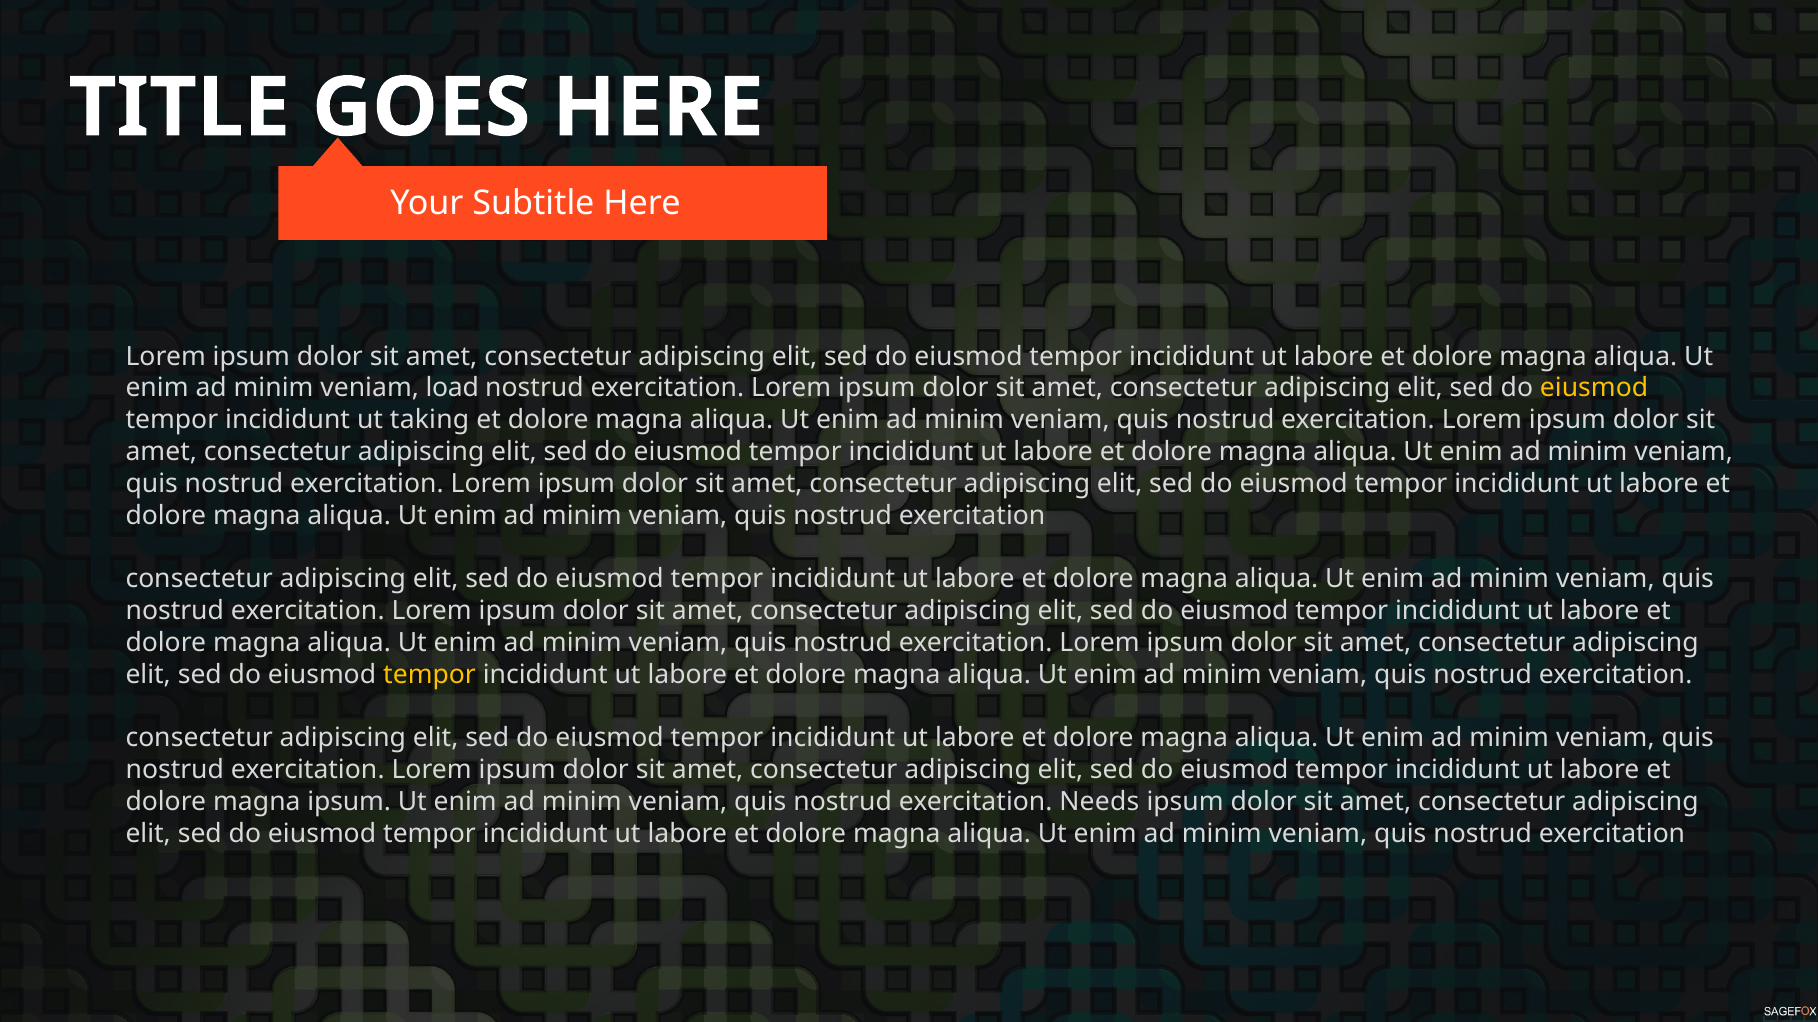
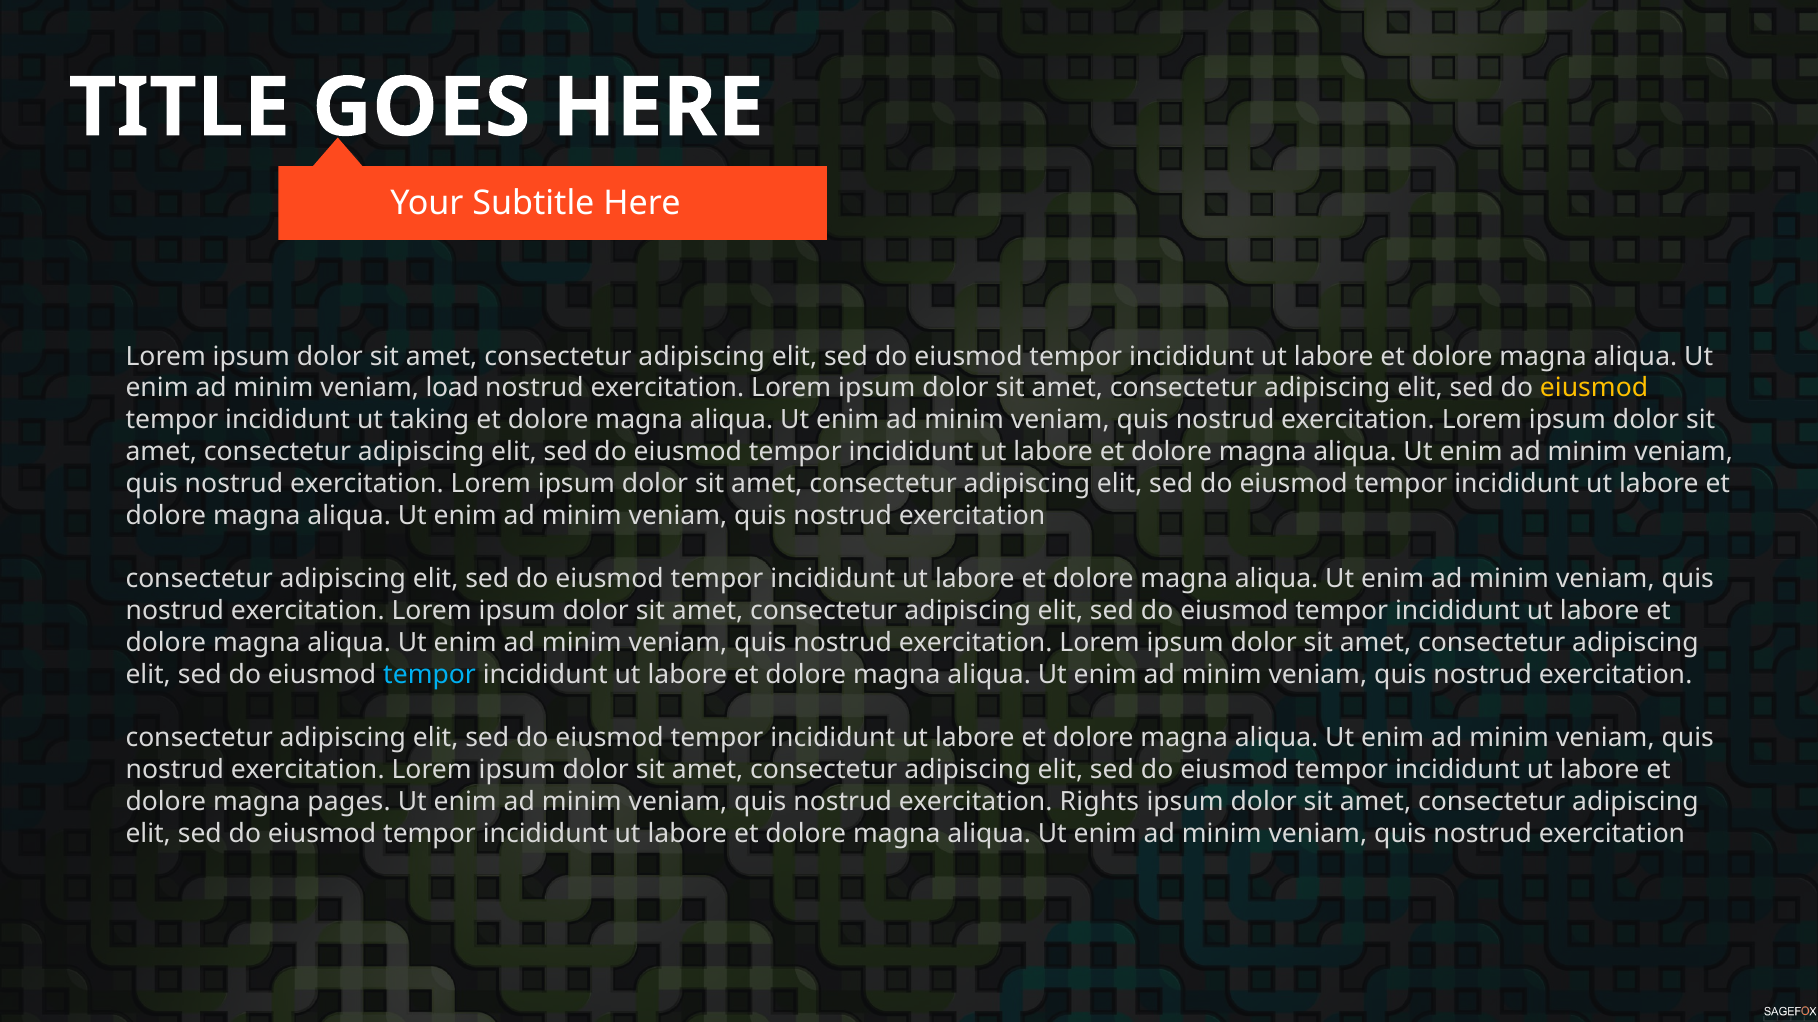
tempor at (430, 675) colour: yellow -> light blue
magna ipsum: ipsum -> pages
Needs: Needs -> Rights
